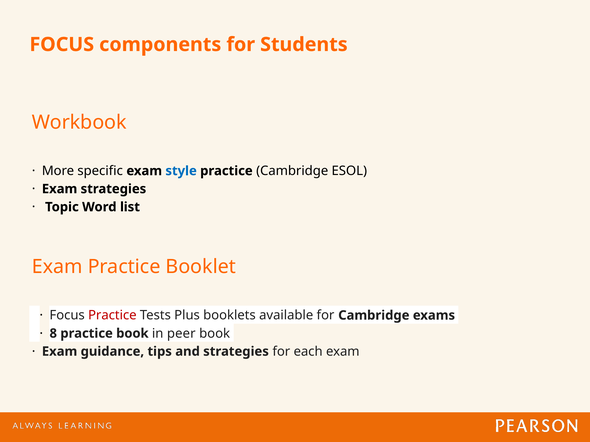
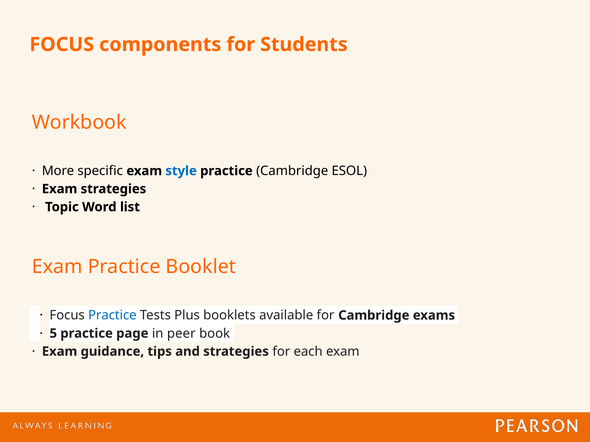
Practice at (112, 316) colour: red -> blue
8: 8 -> 5
practice book: book -> page
